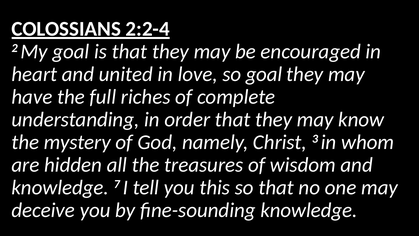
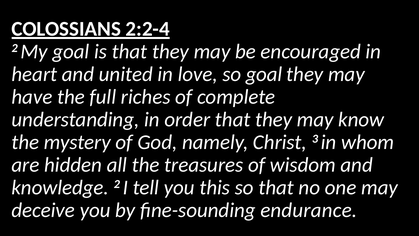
knowledge 7: 7 -> 2
fine-sounding knowledge: knowledge -> endurance
